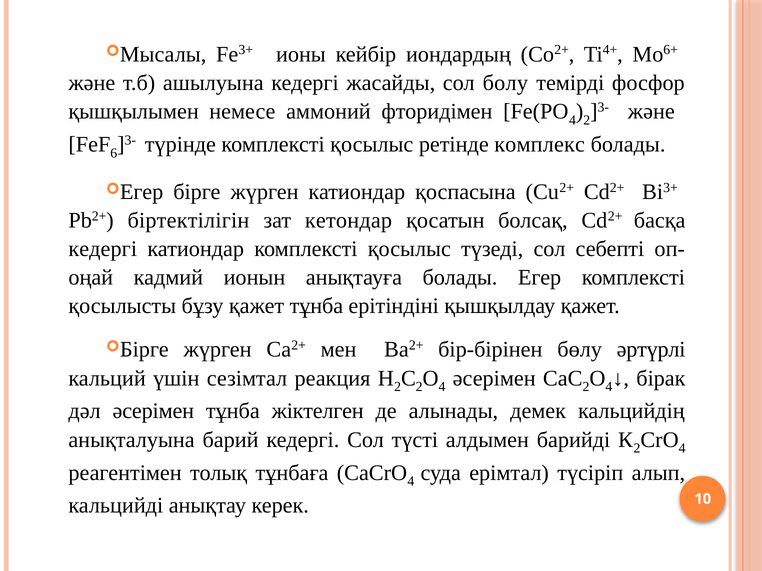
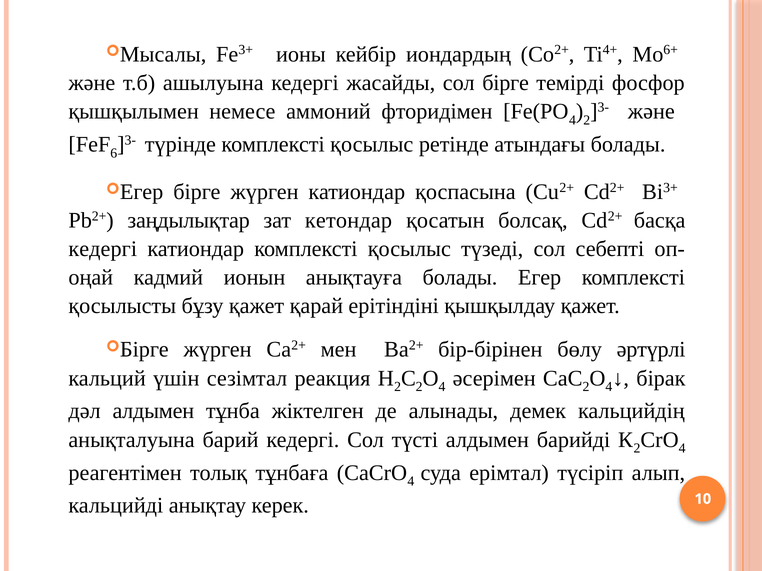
сол болу: болу -> бірге
комплекс: комплекс -> атындағы
біртектілігін: біртектілігін -> заңдылықтар
қажет тұнба: тұнба -> қарай
дәл әсерімен: әсерімен -> алдымен
